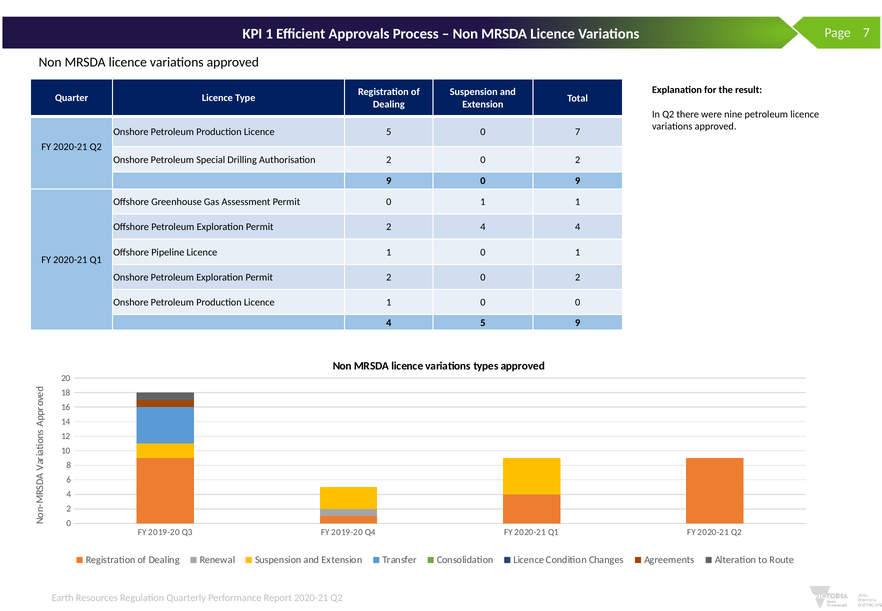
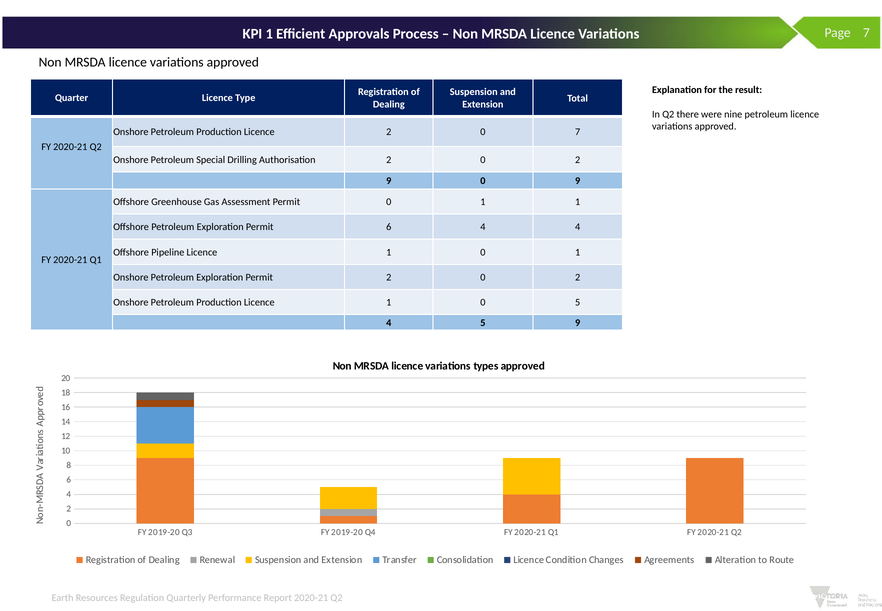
Licence 5: 5 -> 2
2 at (389, 227): 2 -> 6
0 0: 0 -> 5
